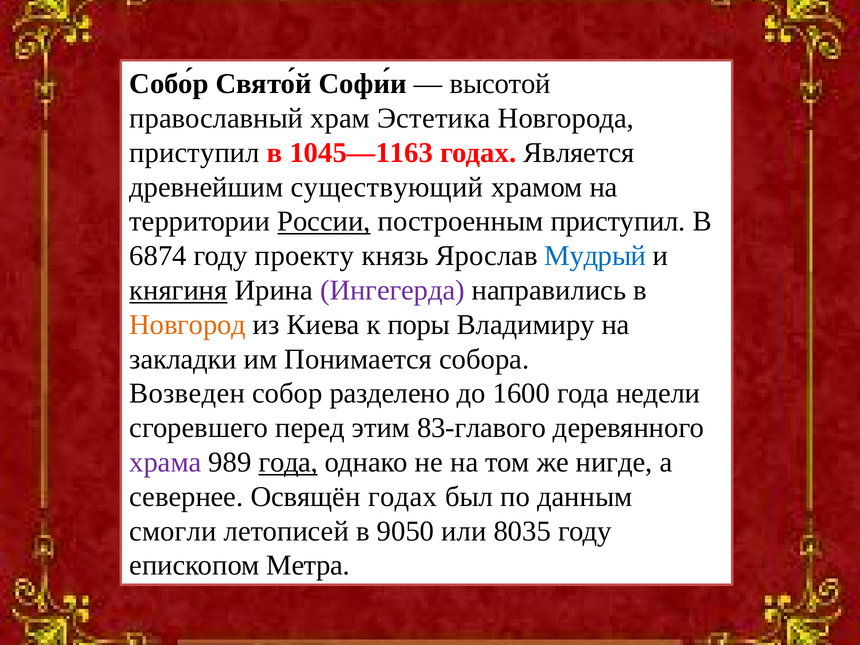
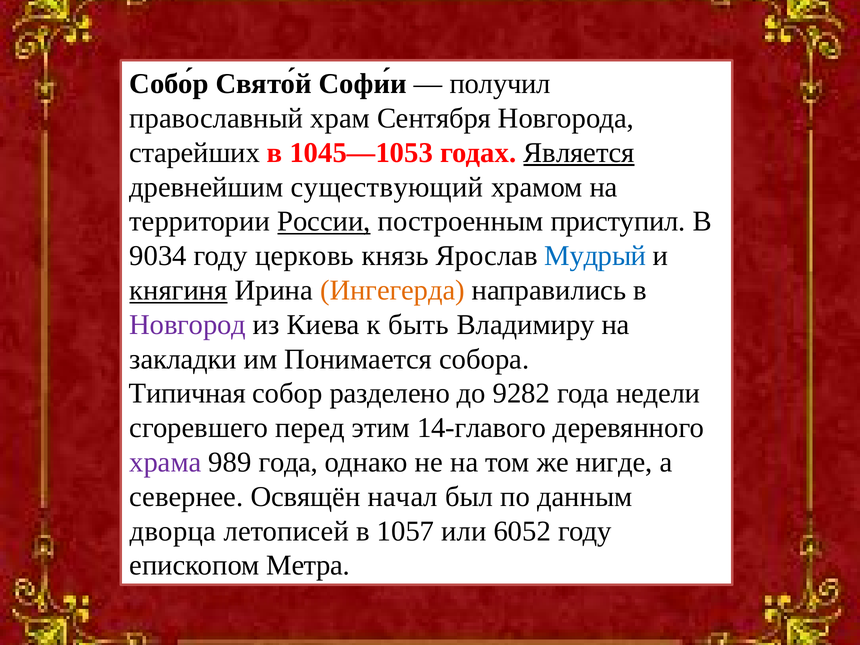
высотой: высотой -> получил
Эстетика: Эстетика -> Сентября
приступил at (195, 153): приступил -> старейших
1045—1163: 1045—1163 -> 1045—1053
Является underline: none -> present
6874: 6874 -> 9034
проекту: проекту -> церковь
Ингегерда colour: purple -> orange
Новгород colour: orange -> purple
поры: поры -> быть
Возведен: Возведен -> Типичная
1600: 1600 -> 9282
83-главого: 83-главого -> 14-главого
года at (288, 462) underline: present -> none
Освящён годах: годах -> начал
смогли: смогли -> дворца
9050: 9050 -> 1057
8035: 8035 -> 6052
